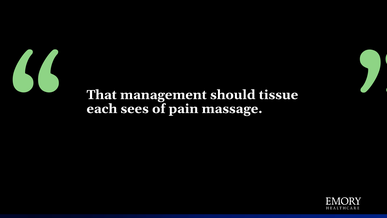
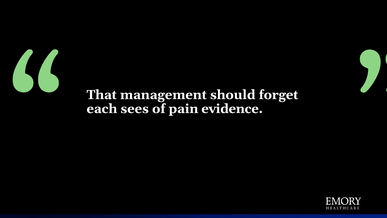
tissue: tissue -> forget
massage: massage -> evidence
